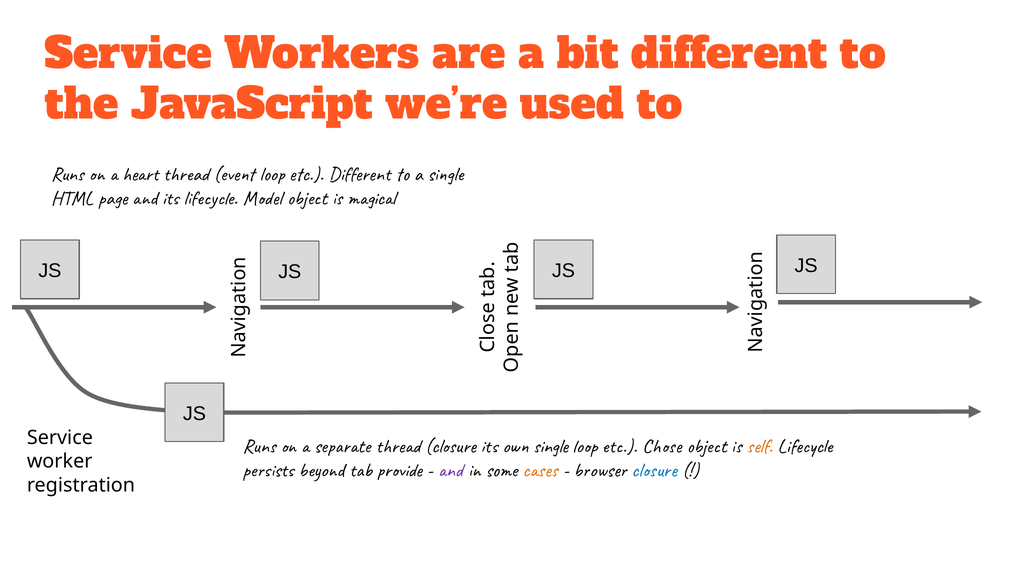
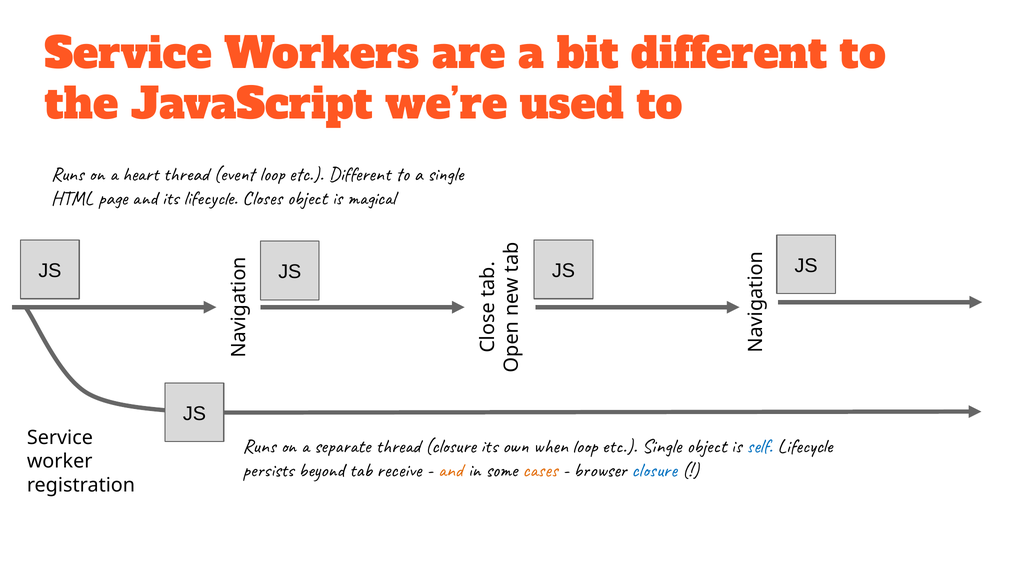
Model: Model -> Closes
own single: single -> when
etc Chose: Chose -> Single
self colour: orange -> blue
provide: provide -> receive
and at (451, 470) colour: purple -> orange
